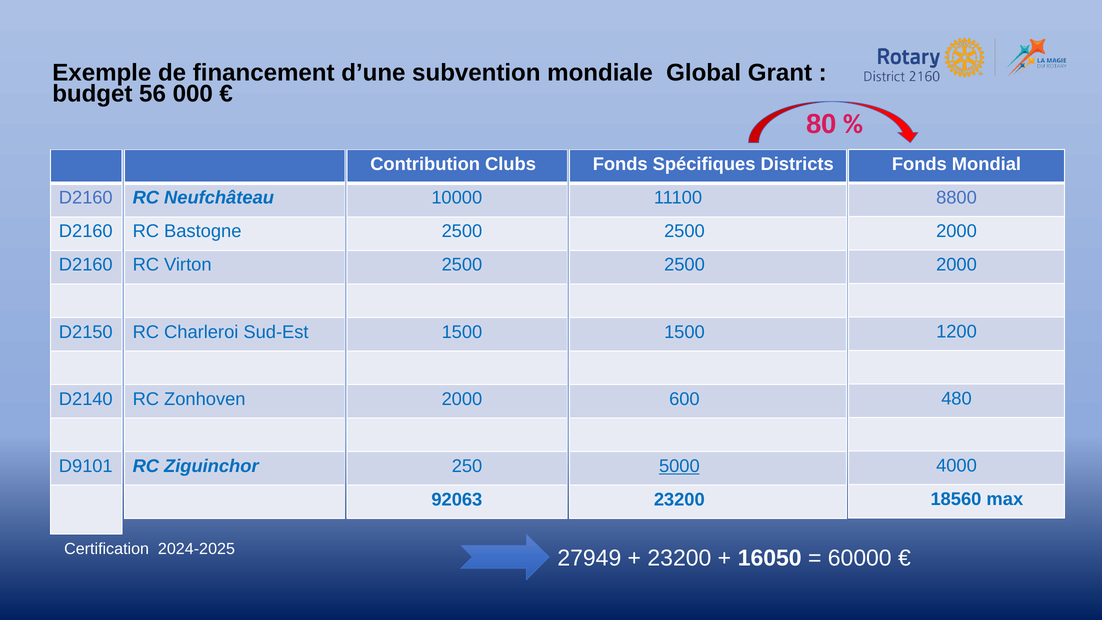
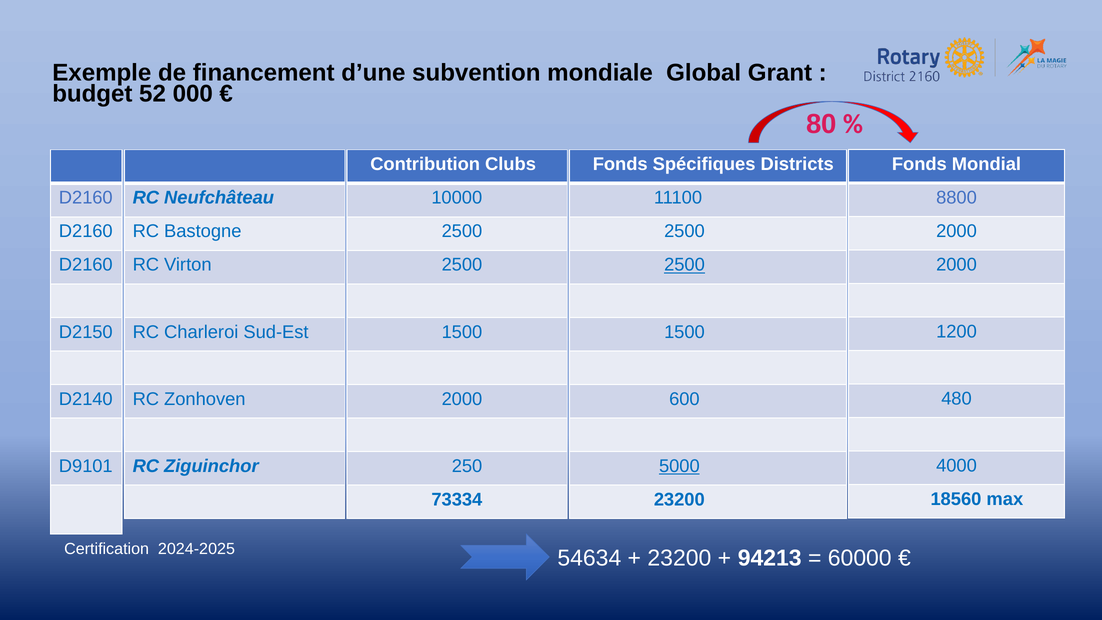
56: 56 -> 52
2500 at (684, 265) underline: none -> present
92063: 92063 -> 73334
27949: 27949 -> 54634
16050: 16050 -> 94213
